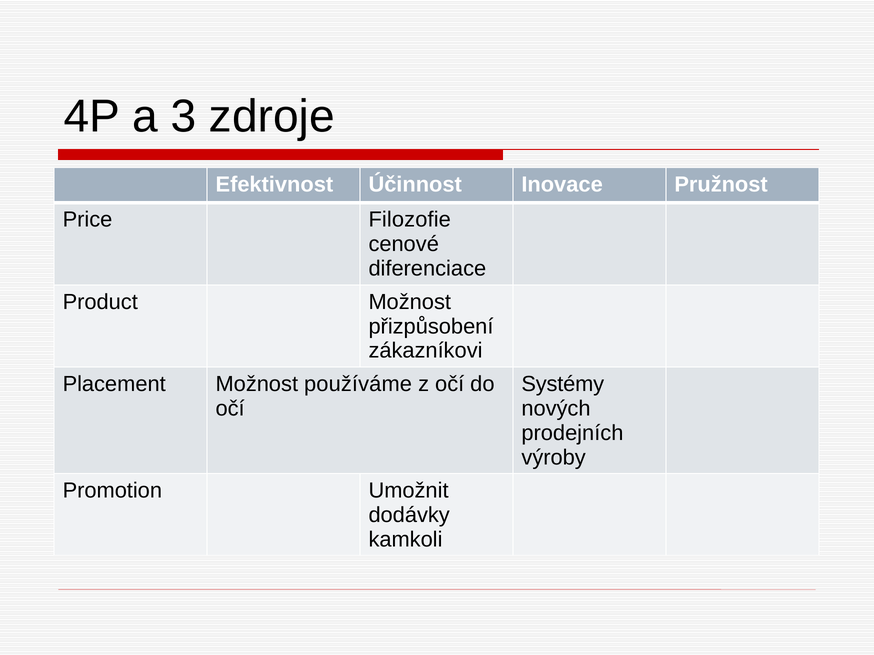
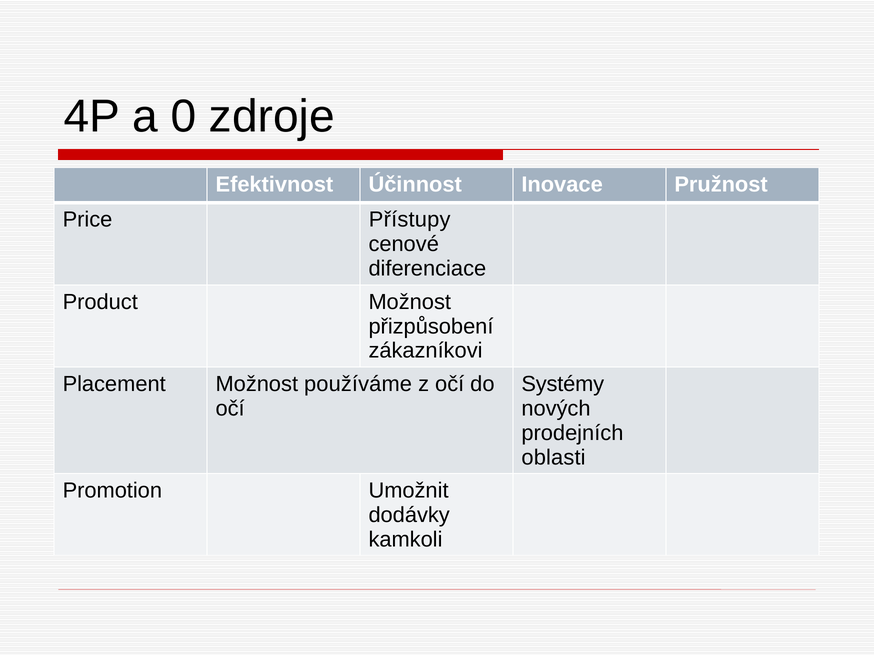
3: 3 -> 0
Filozofie: Filozofie -> Přístupy
výroby: výroby -> oblasti
